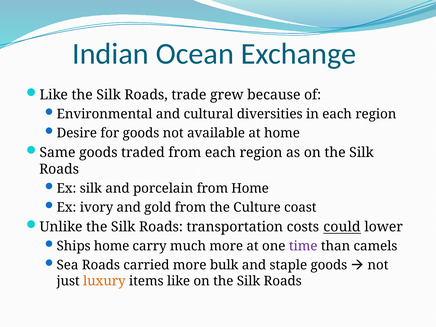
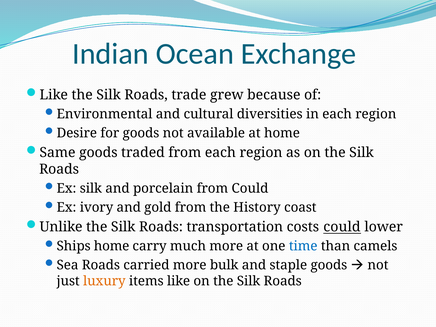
from Home: Home -> Could
Culture: Culture -> History
time colour: purple -> blue
